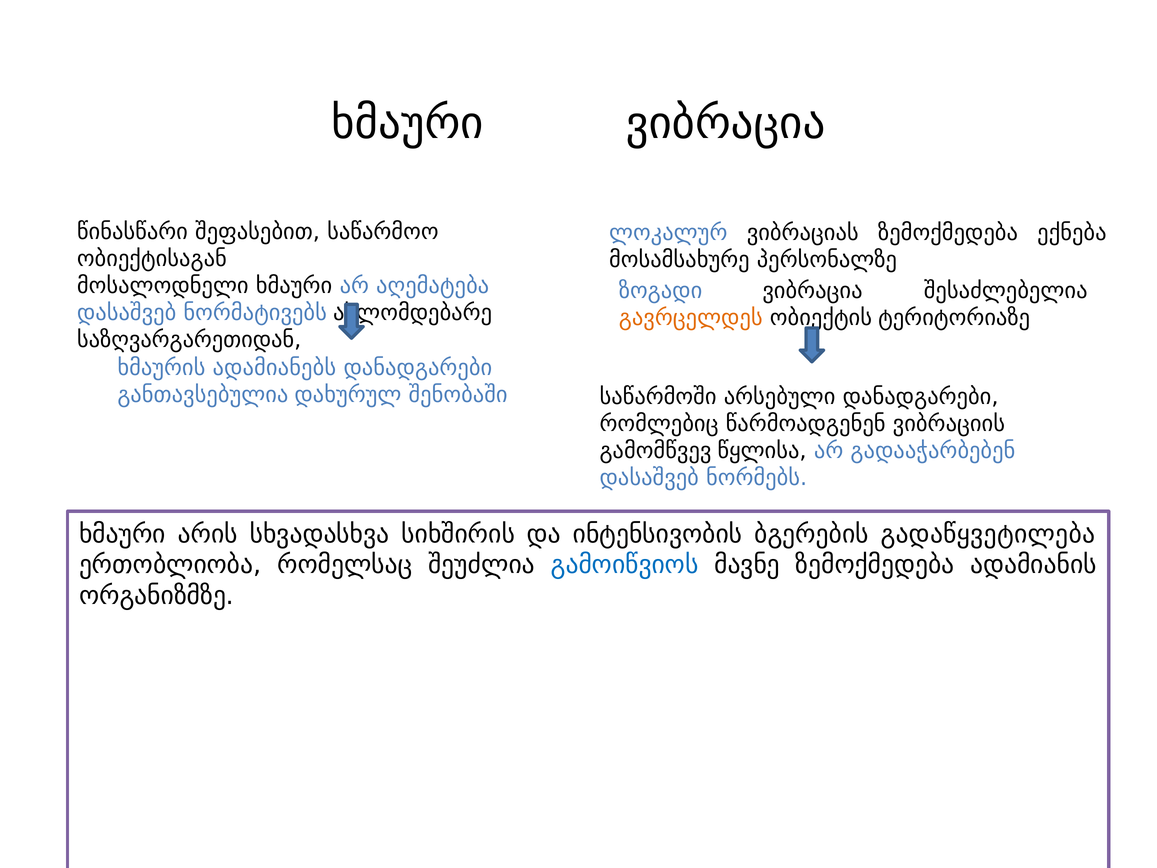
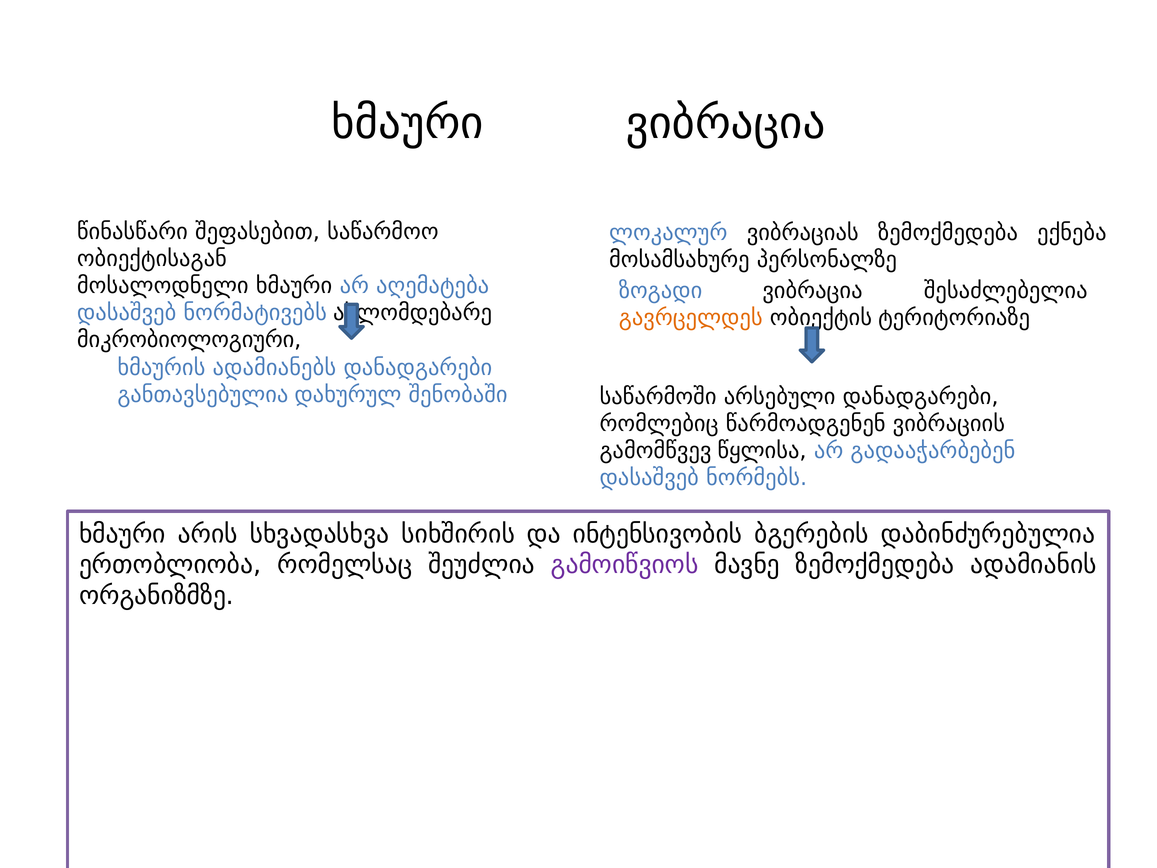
საზღვარგარეთიდან: საზღვარგარეთიდან -> მიკრობიოლოგიური
გადაწყვეტილება: გადაწყვეტილება -> დაბინძურებულია
გამოიწვიოს colour: blue -> purple
